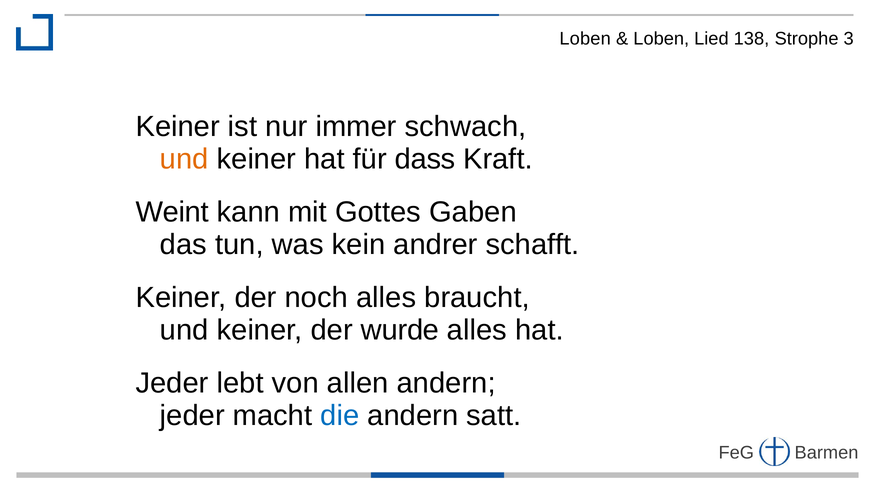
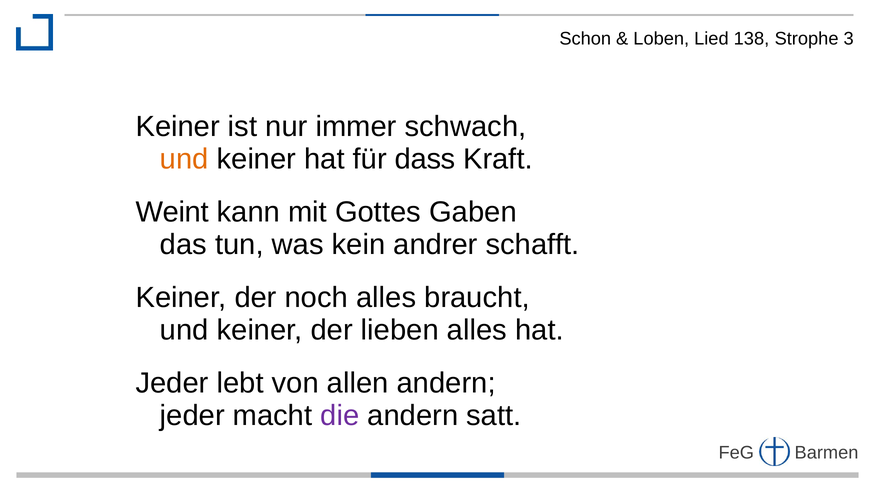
Loben at (585, 39): Loben -> Schon
wurde: wurde -> lieben
die colour: blue -> purple
